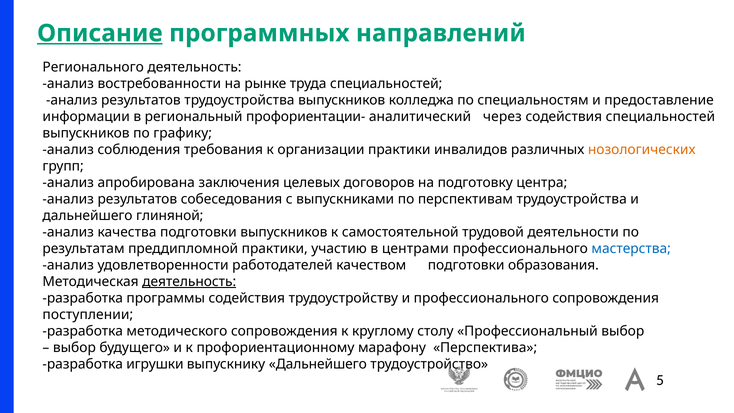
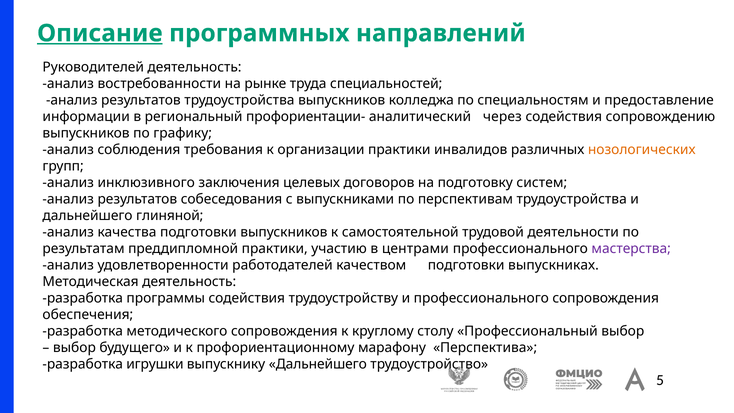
Регионального: Регионального -> Руководителей
содействия специальностей: специальностей -> сопровождению
апробирована: апробирована -> инклюзивного
центра: центра -> систем
мастерства colour: blue -> purple
образования: образования -> выпускниках
деятельность at (189, 282) underline: present -> none
поступлении: поступлении -> обеспечения
